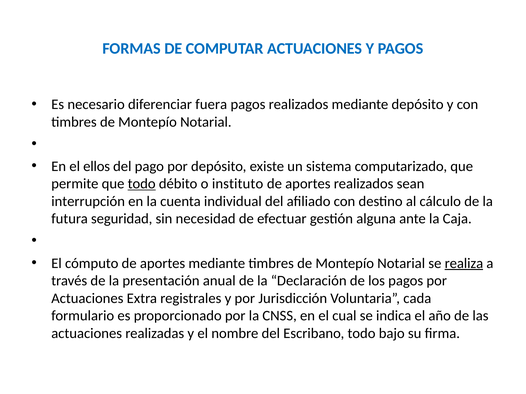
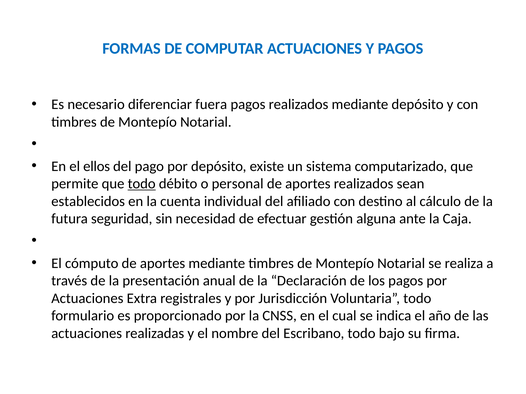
instituto: instituto -> personal
interrupción: interrupción -> establecidos
realiza underline: present -> none
Voluntaria cada: cada -> todo
